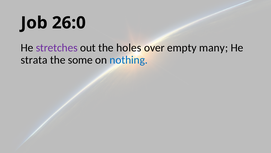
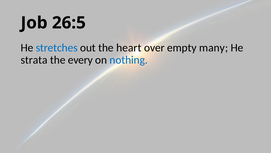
26:0: 26:0 -> 26:5
stretches colour: purple -> blue
holes: holes -> heart
some: some -> every
